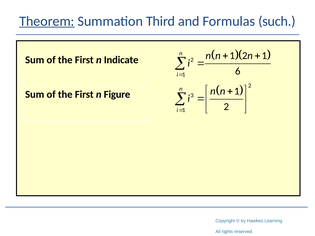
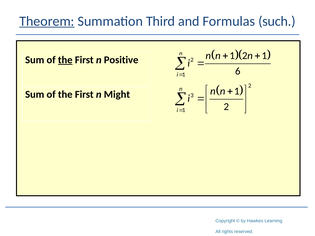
the at (65, 60) underline: none -> present
Indicate: Indicate -> Positive
Figure: Figure -> Might
